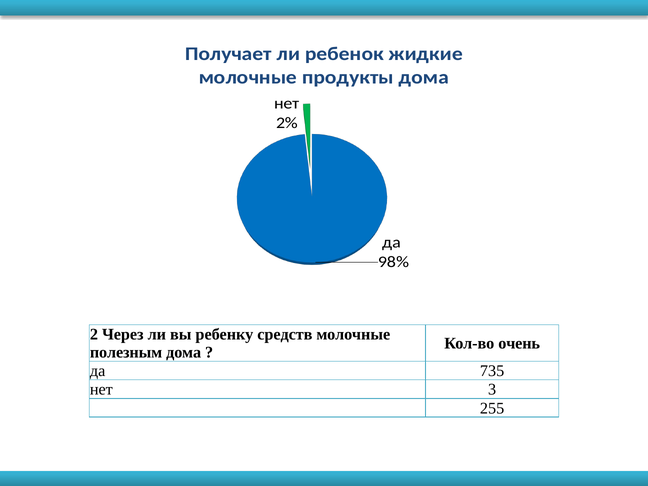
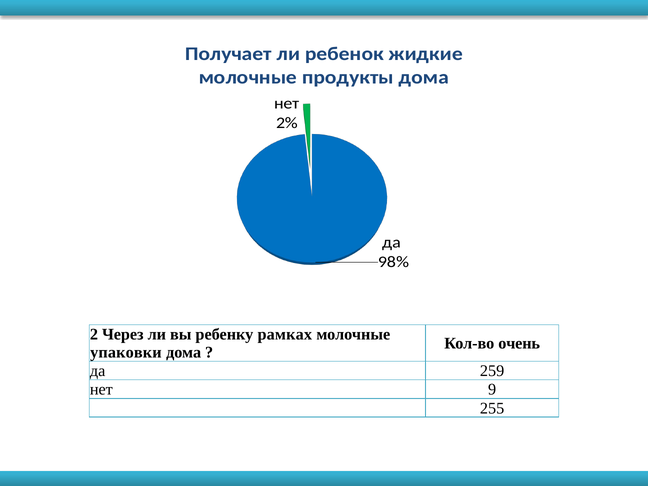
средств: средств -> рамках
полезным: полезным -> упаковки
735: 735 -> 259
3: 3 -> 9
